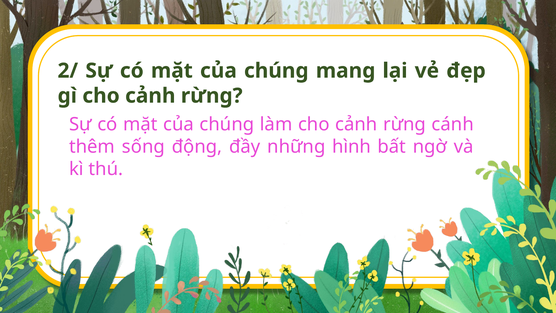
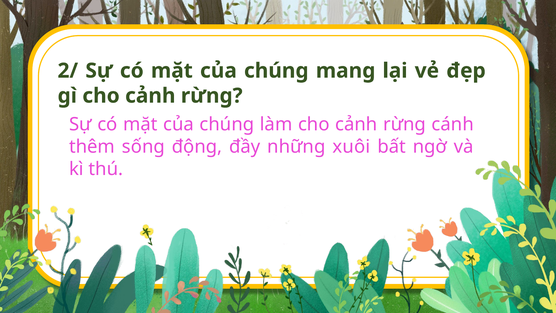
hình: hình -> xuôi
